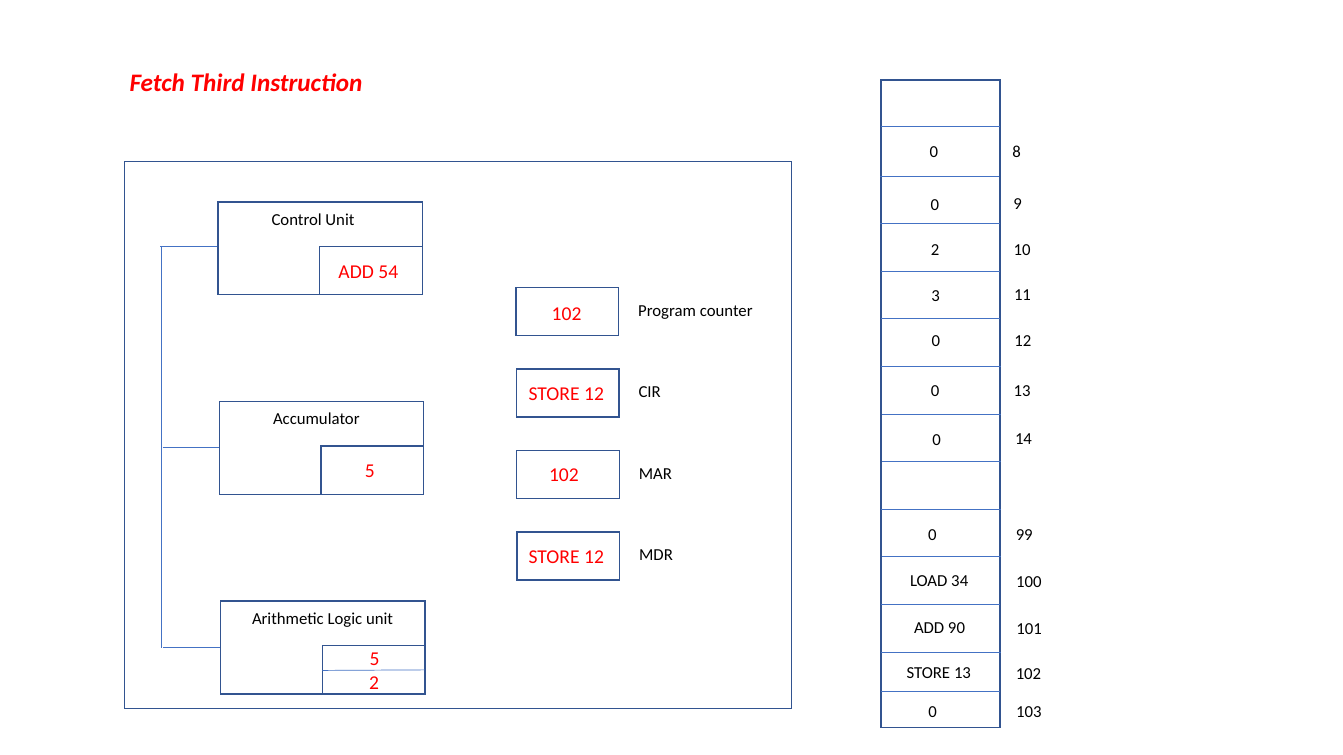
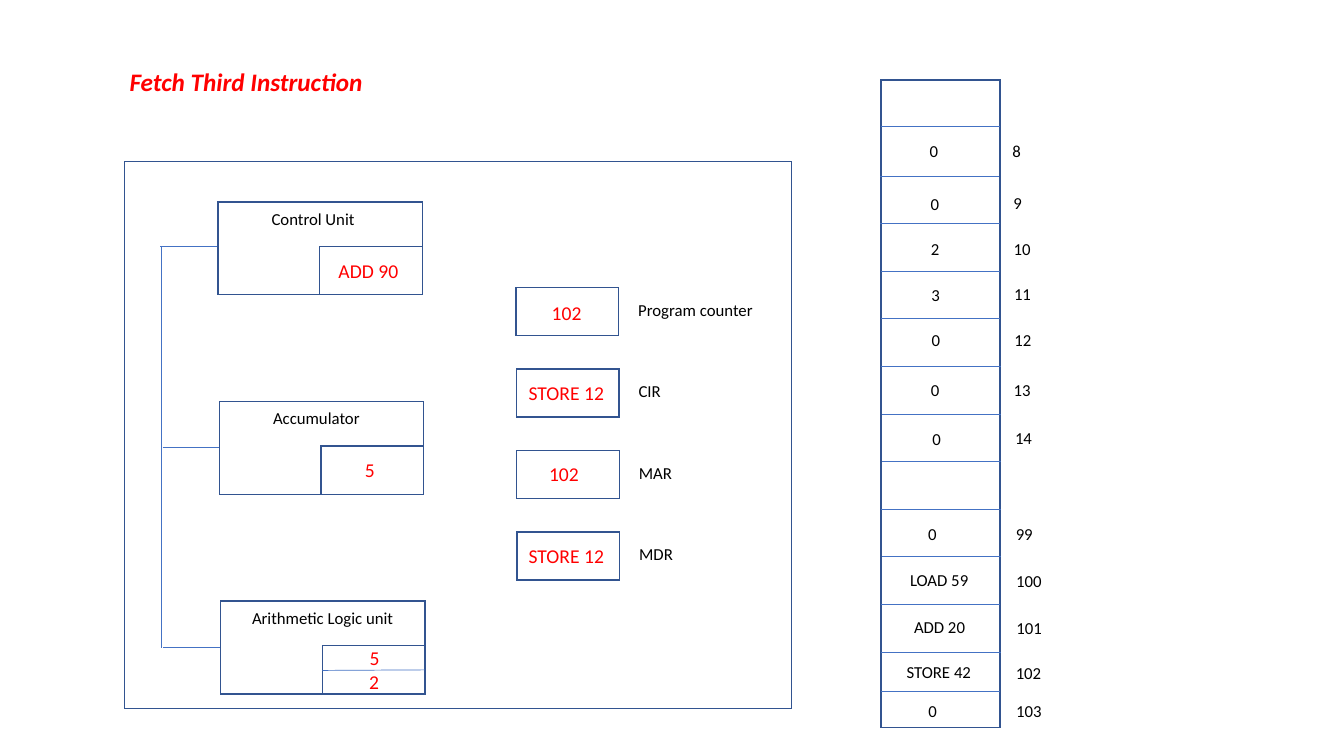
54: 54 -> 90
34: 34 -> 59
90: 90 -> 20
STORE 13: 13 -> 42
